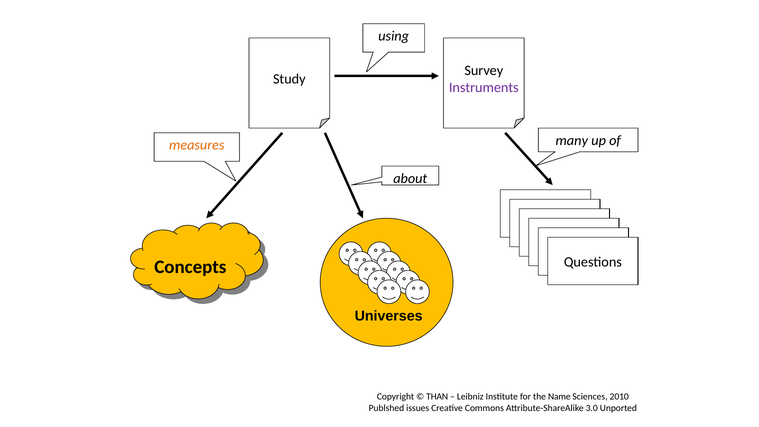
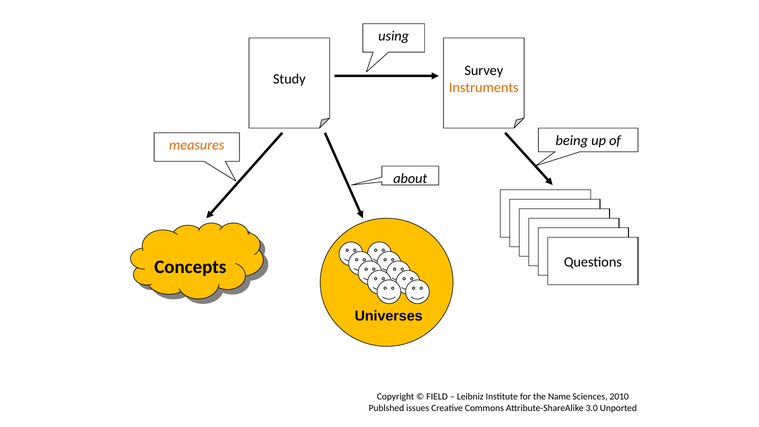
Instruments colour: purple -> orange
many: many -> being
THAN: THAN -> FIELD
